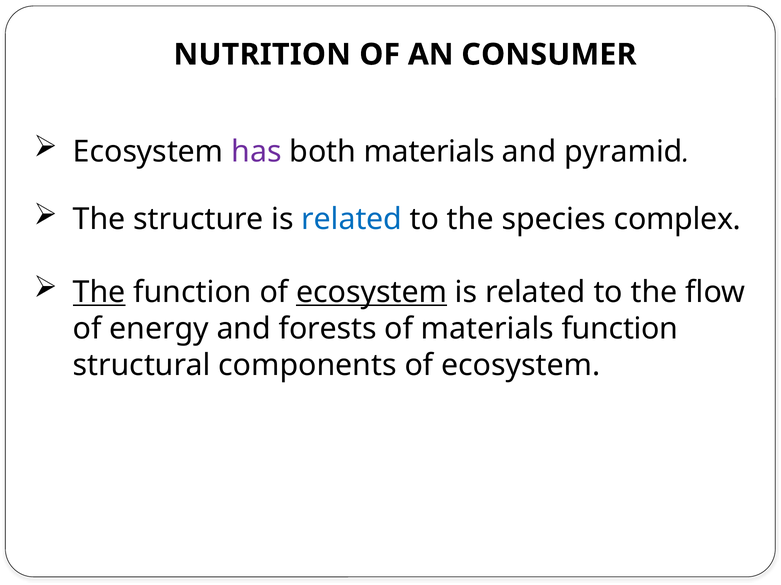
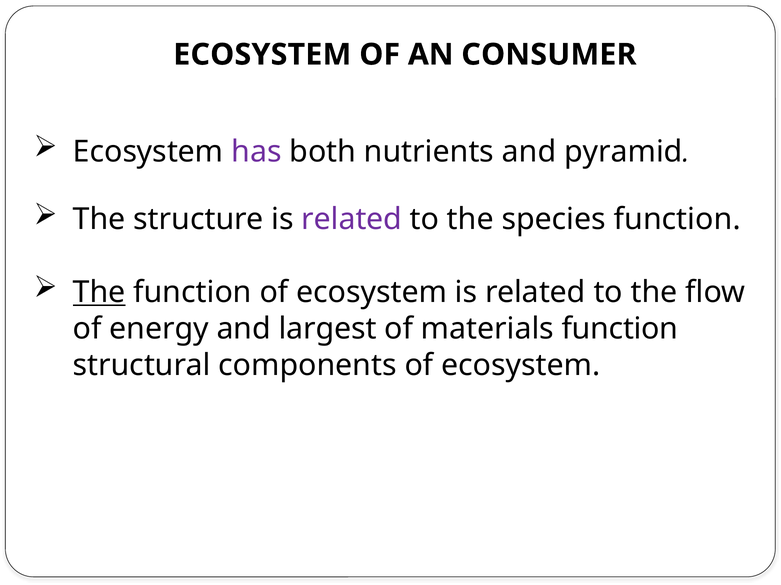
NUTRITION at (262, 55): NUTRITION -> ECOSYSTEM
both materials: materials -> nutrients
related at (352, 220) colour: blue -> purple
species complex: complex -> function
ecosystem at (372, 293) underline: present -> none
forests: forests -> largest
